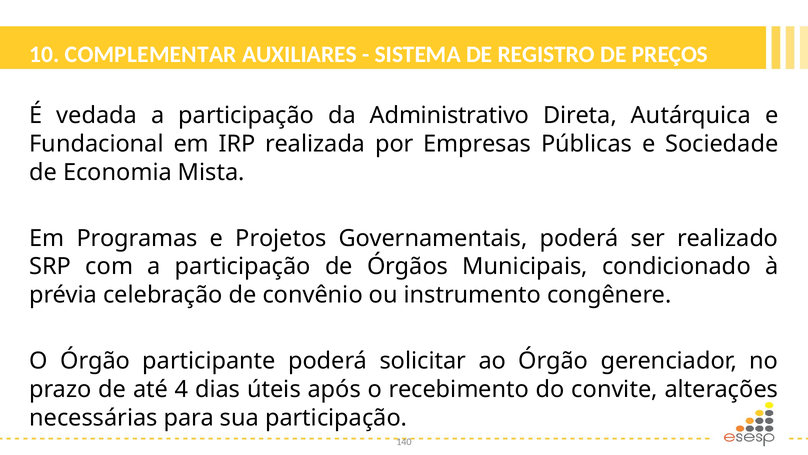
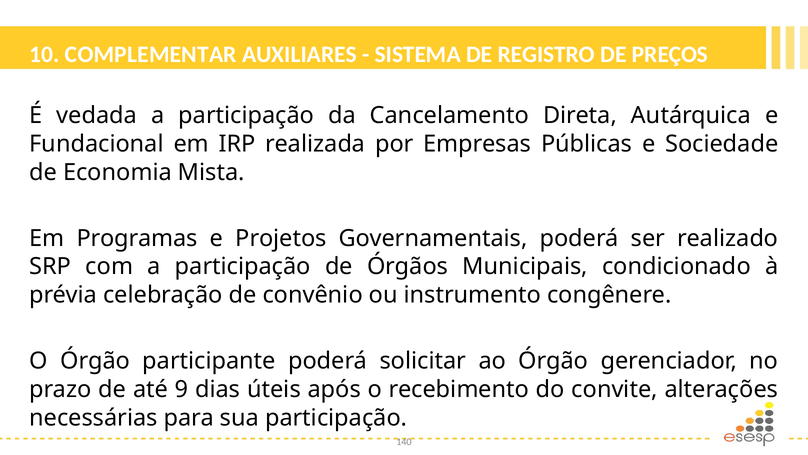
Administrativo: Administrativo -> Cancelamento
4: 4 -> 9
